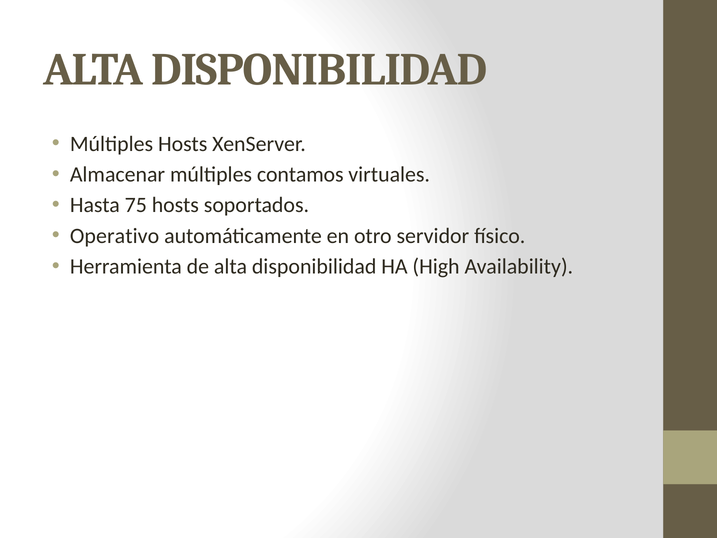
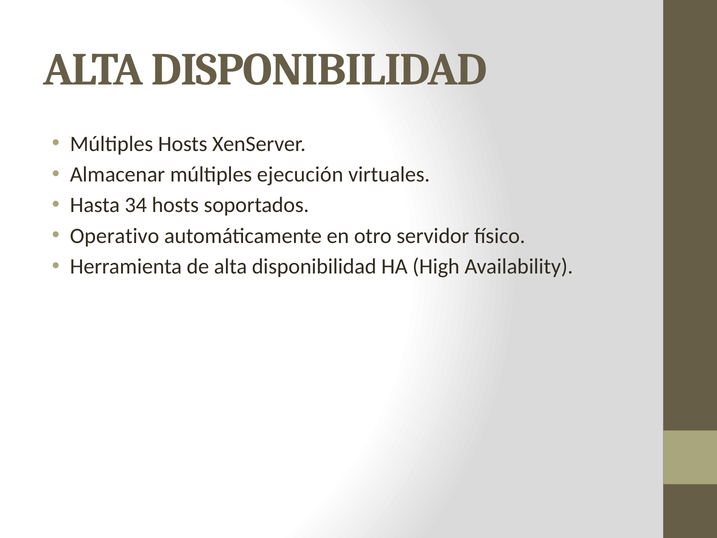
contamos: contamos -> ejecución
75: 75 -> 34
